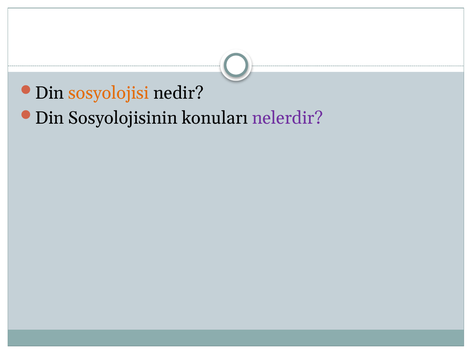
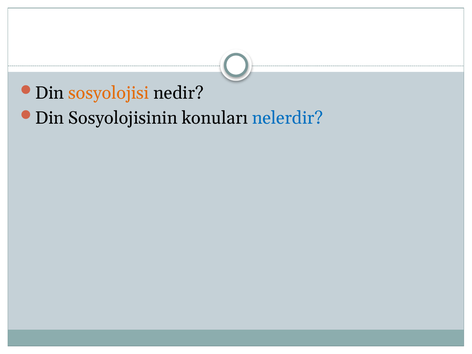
nelerdir colour: purple -> blue
